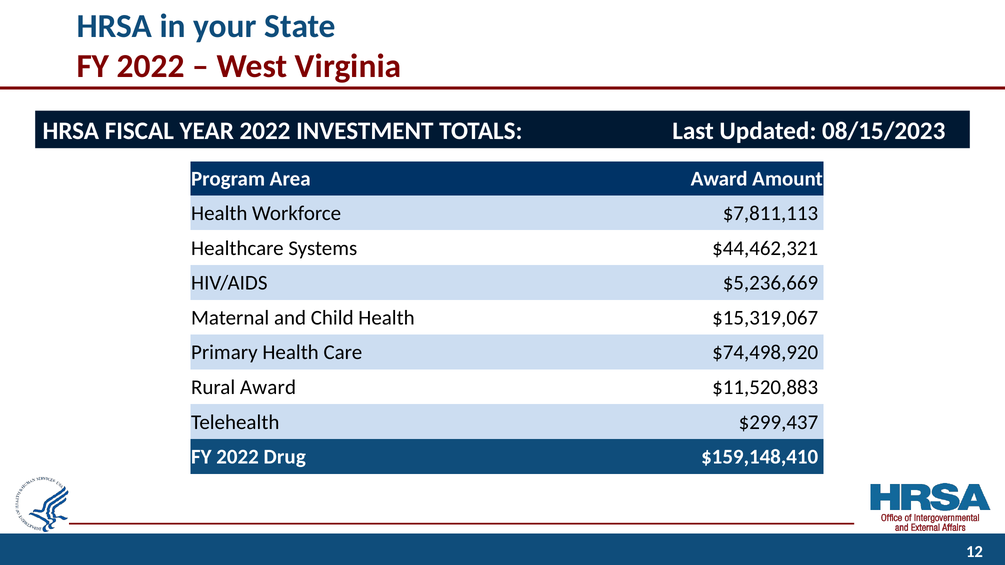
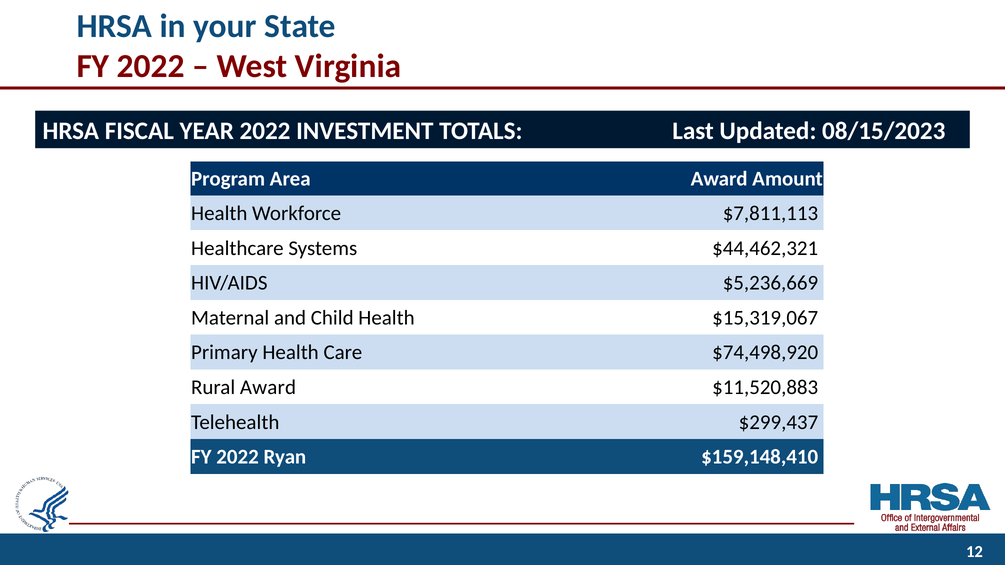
Drug: Drug -> Ryan
